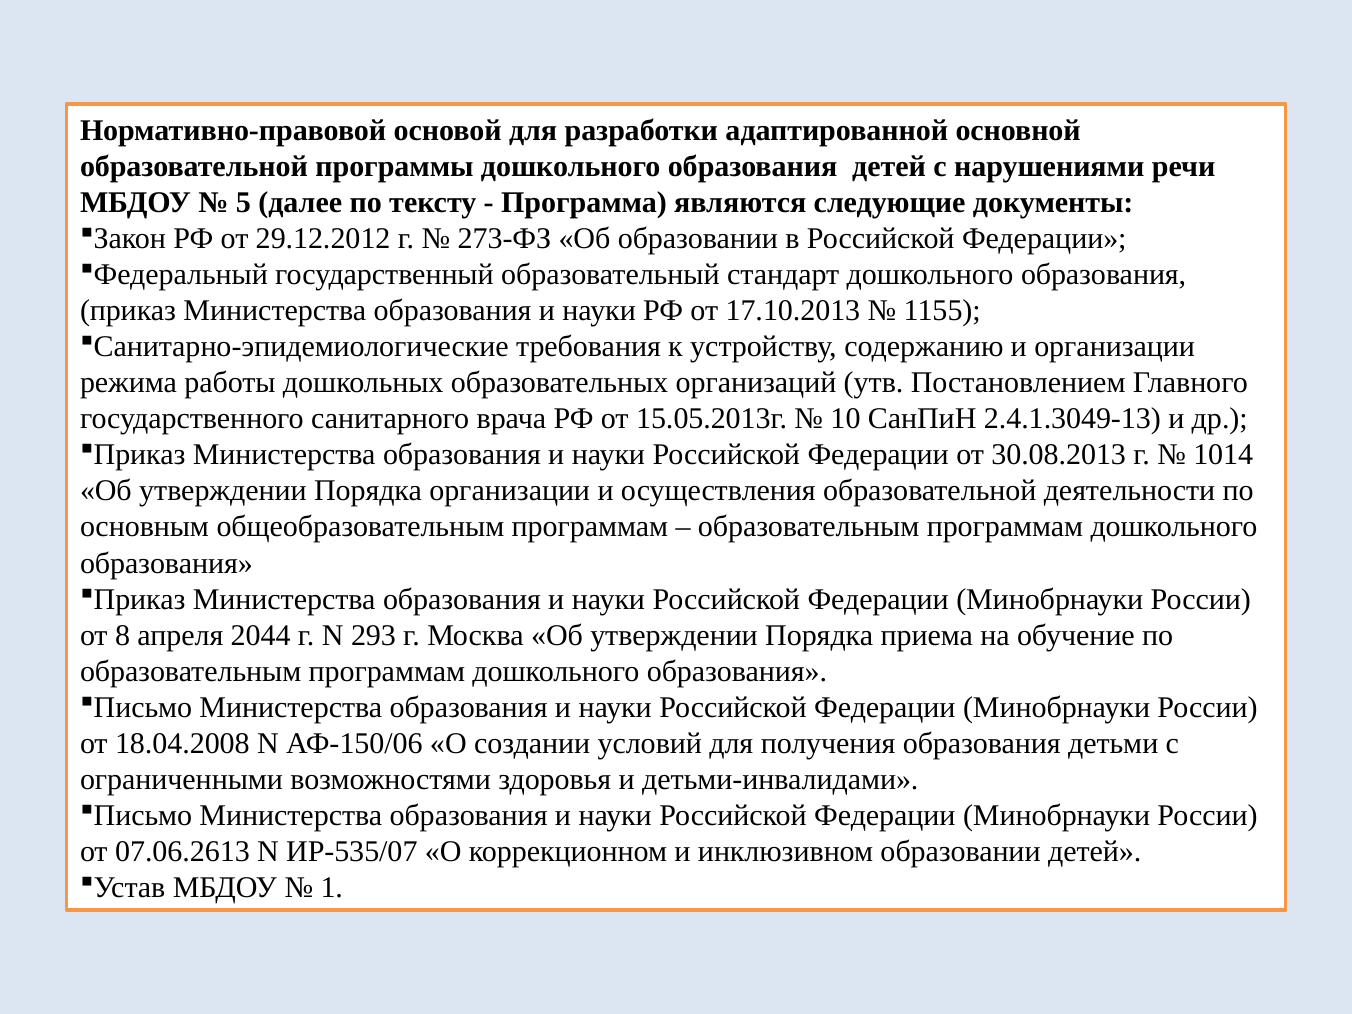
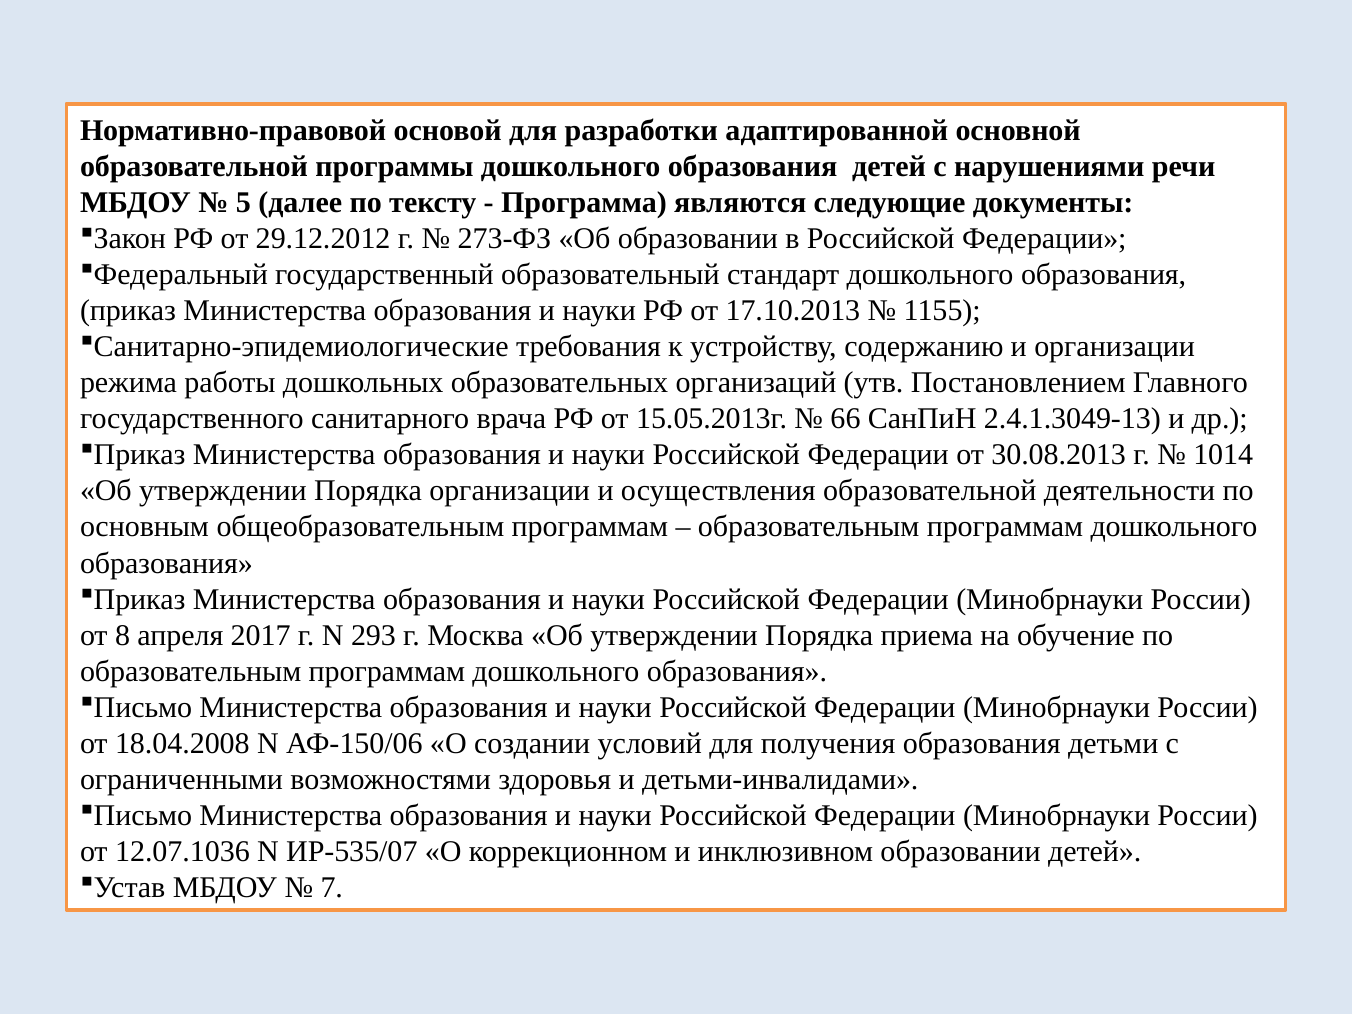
10: 10 -> 66
2044: 2044 -> 2017
07.06.2613: 07.06.2613 -> 12.07.1036
1: 1 -> 7
